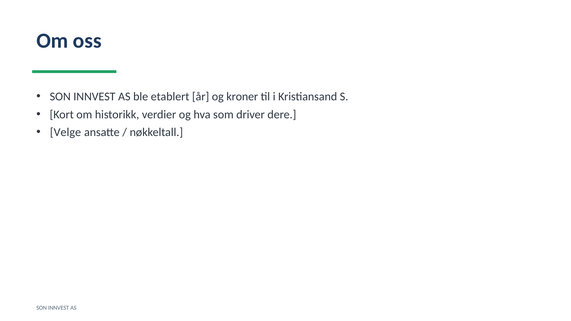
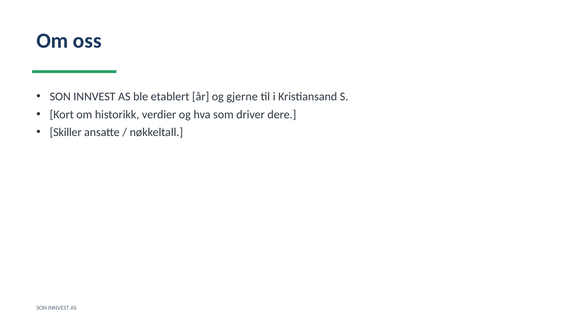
kroner: kroner -> gjerne
Velge: Velge -> Skiller
